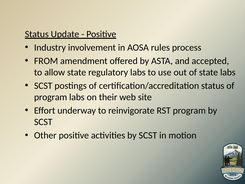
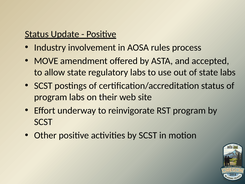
FROM: FROM -> MOVE
